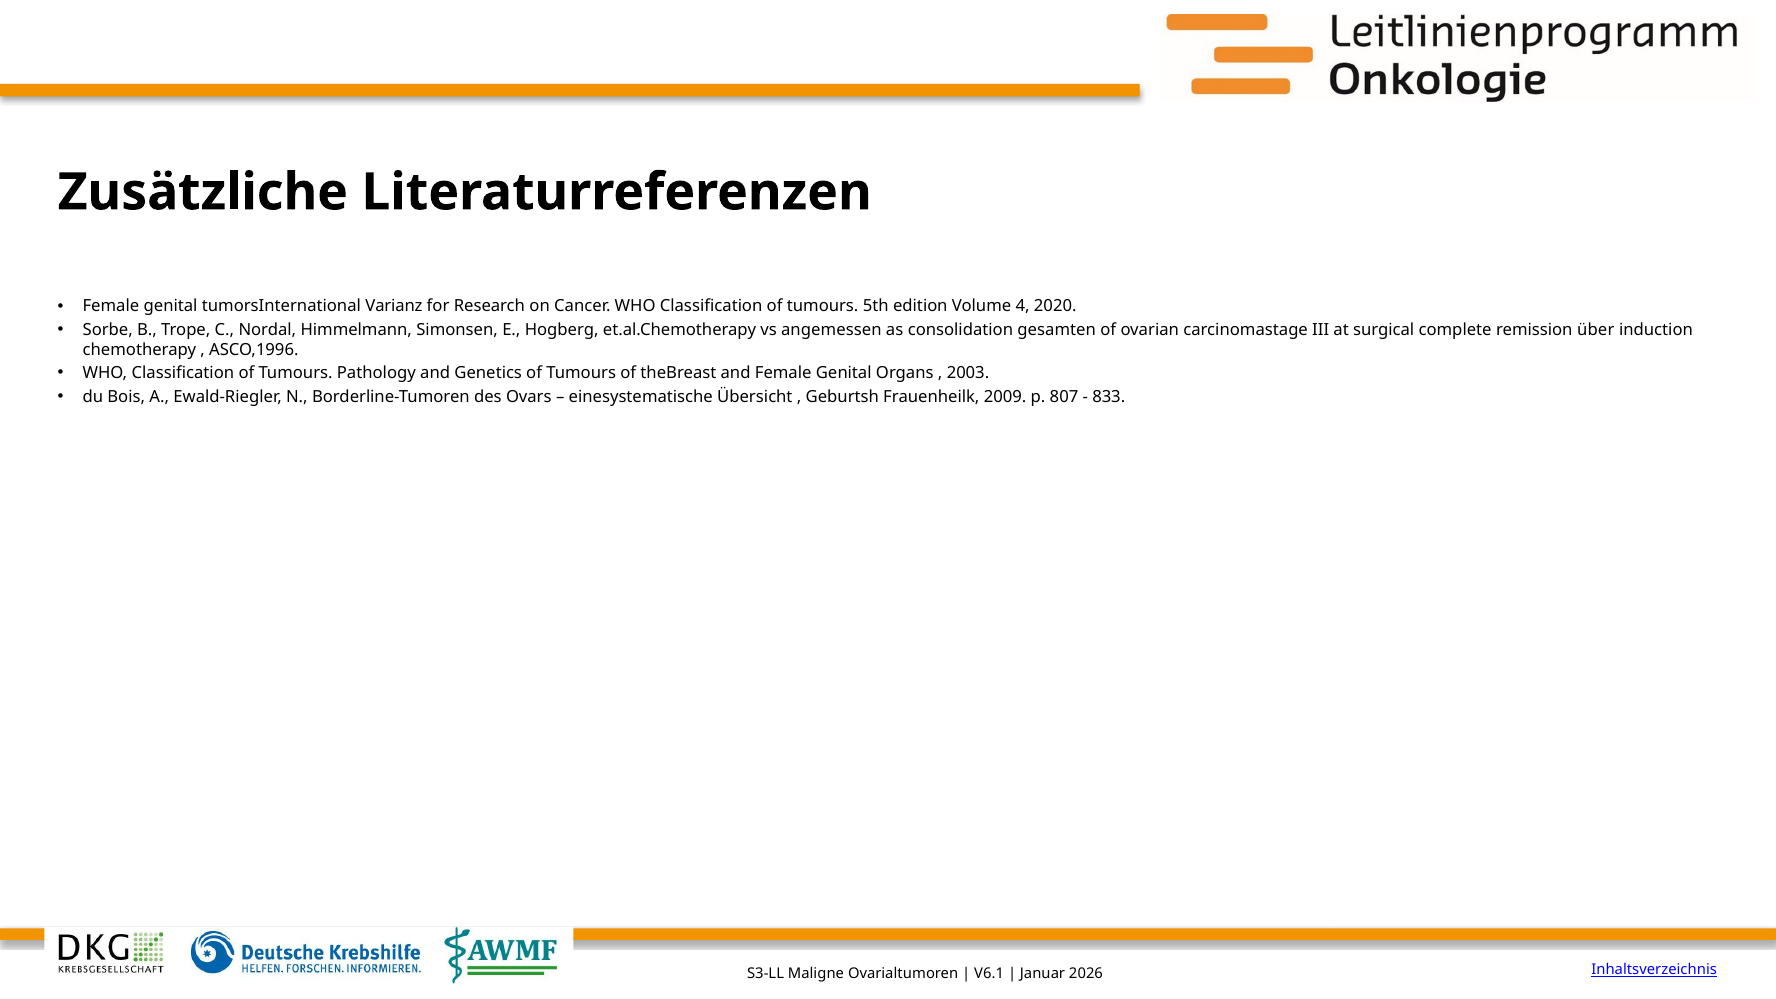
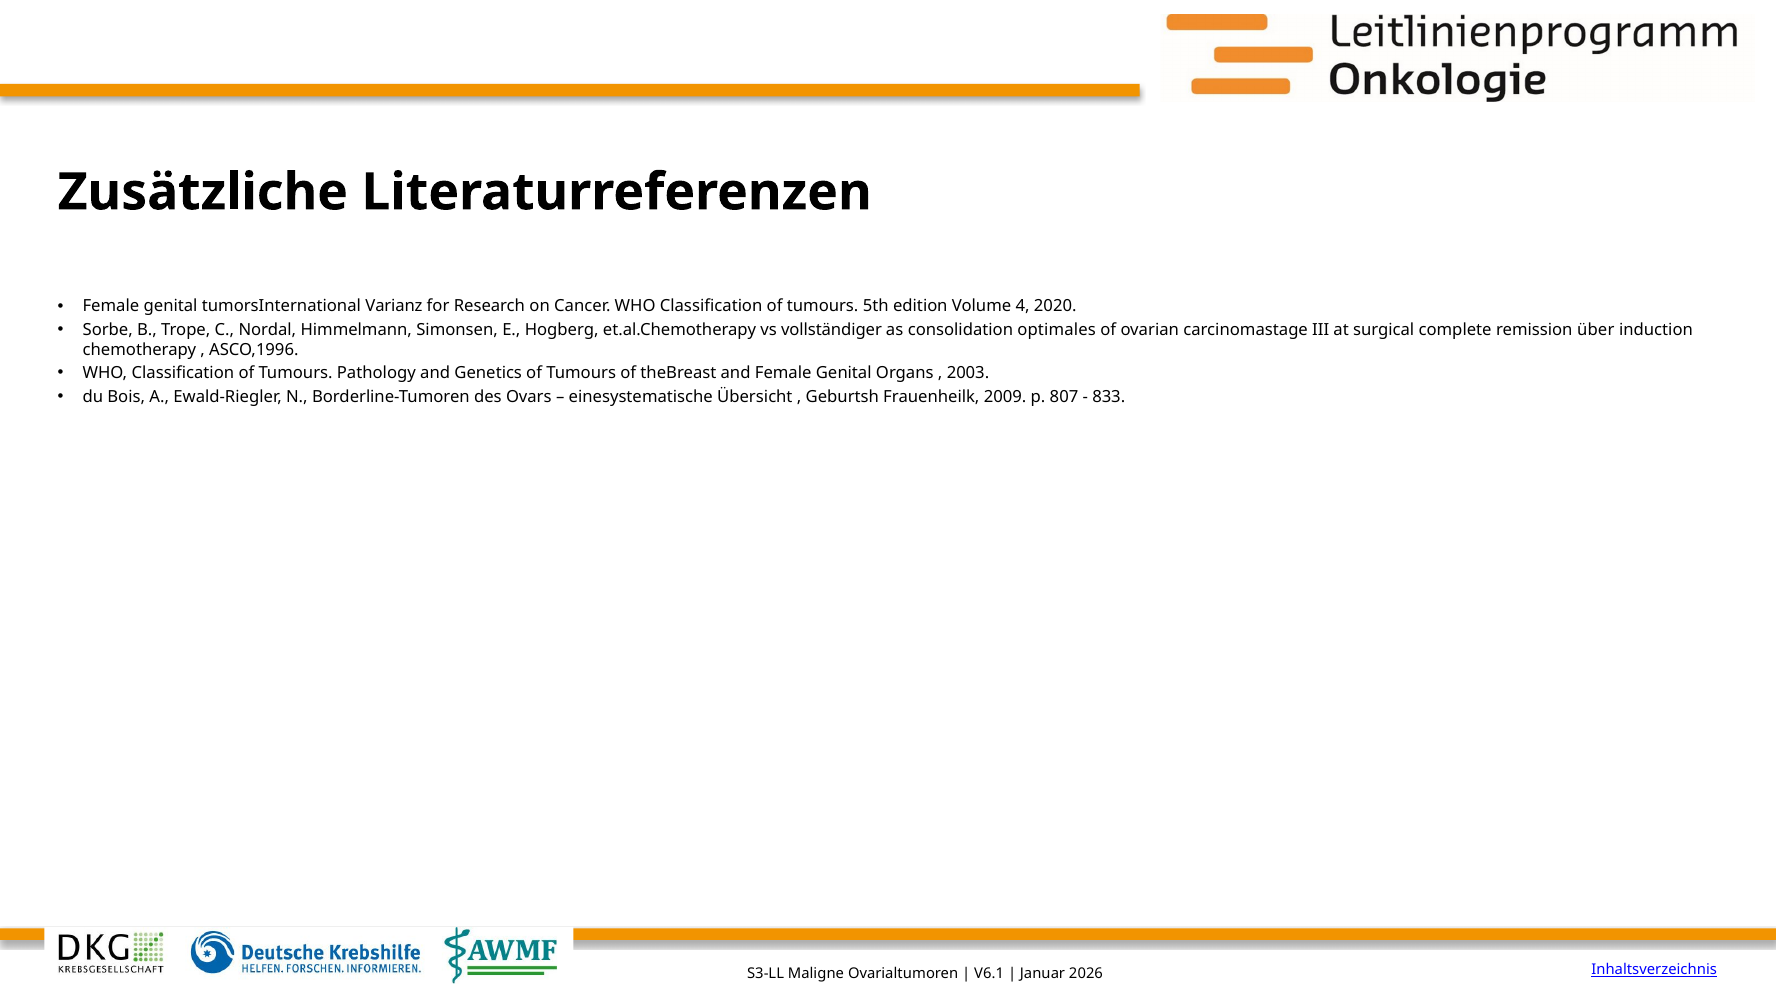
angemessen: angemessen -> vollständiger
gesamten: gesamten -> optimales
